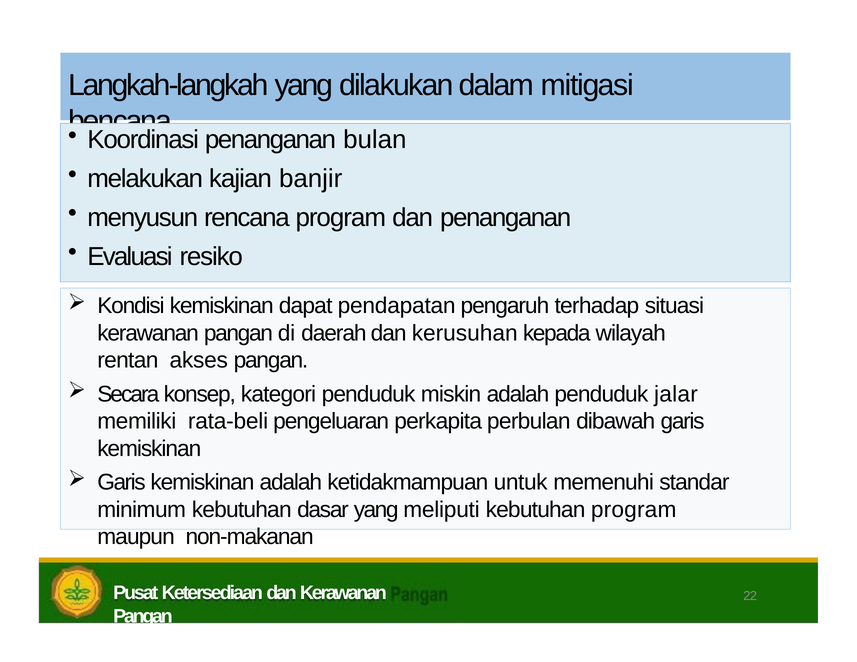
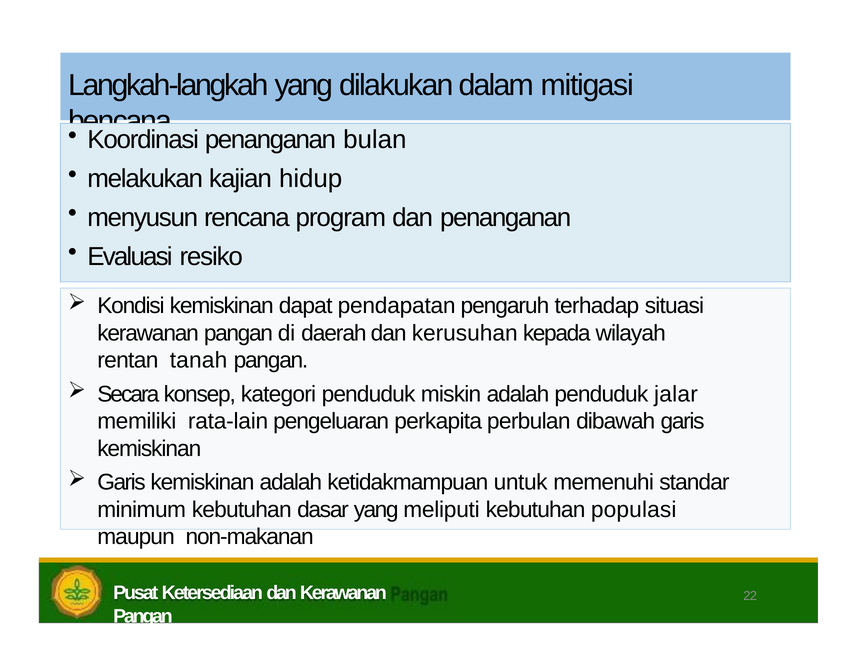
banjir: banjir -> hidup
akses: akses -> tanah
rata-beli: rata-beli -> rata-lain
kebutuhan program: program -> populasi
